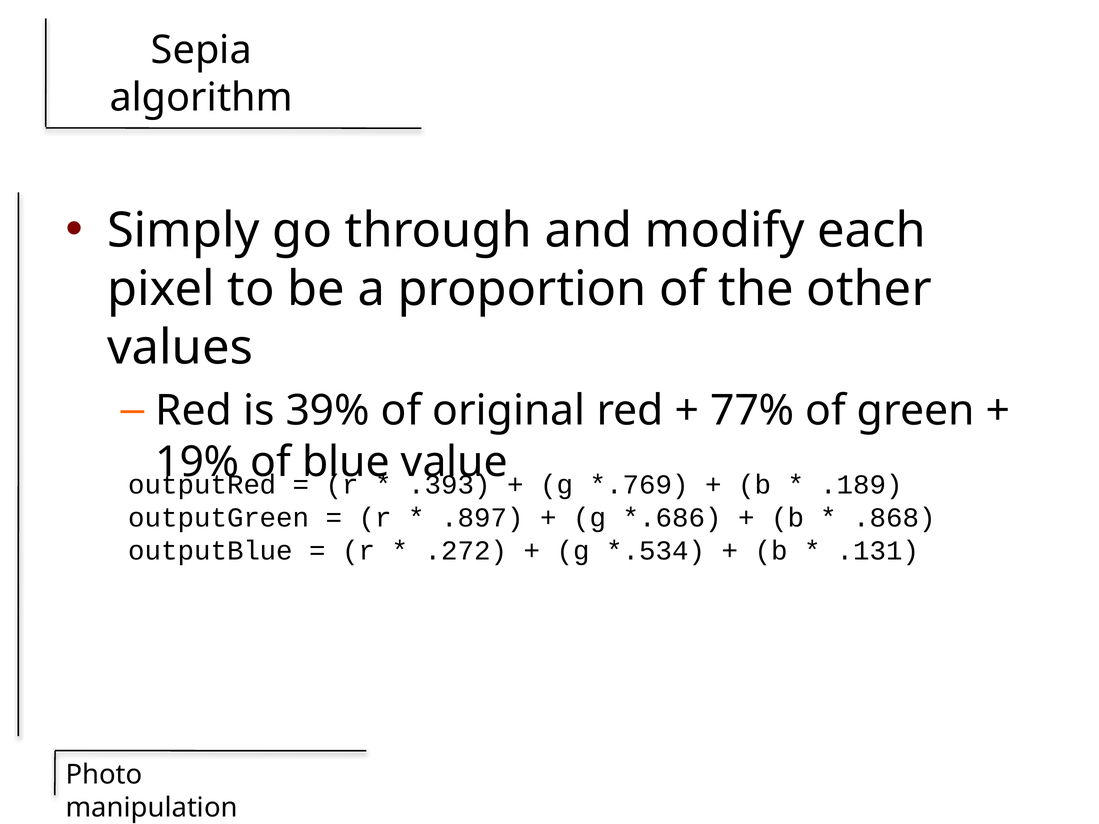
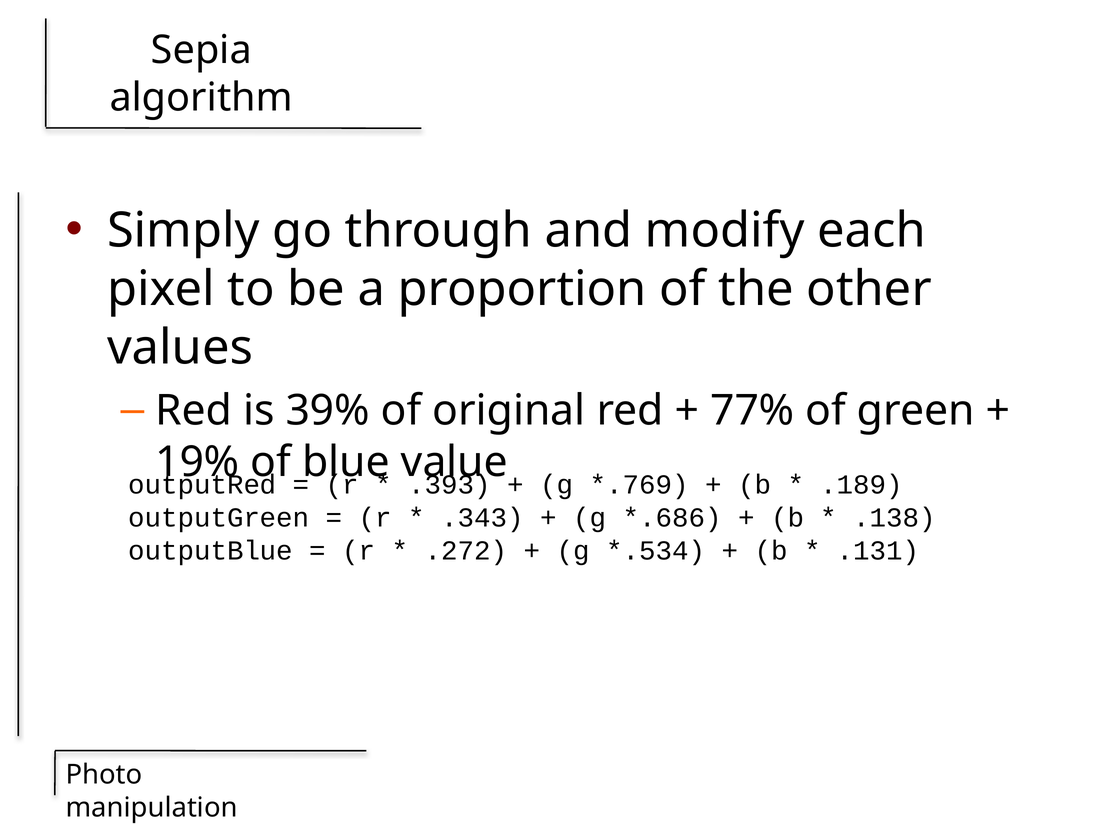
.897: .897 -> .343
.868: .868 -> .138
